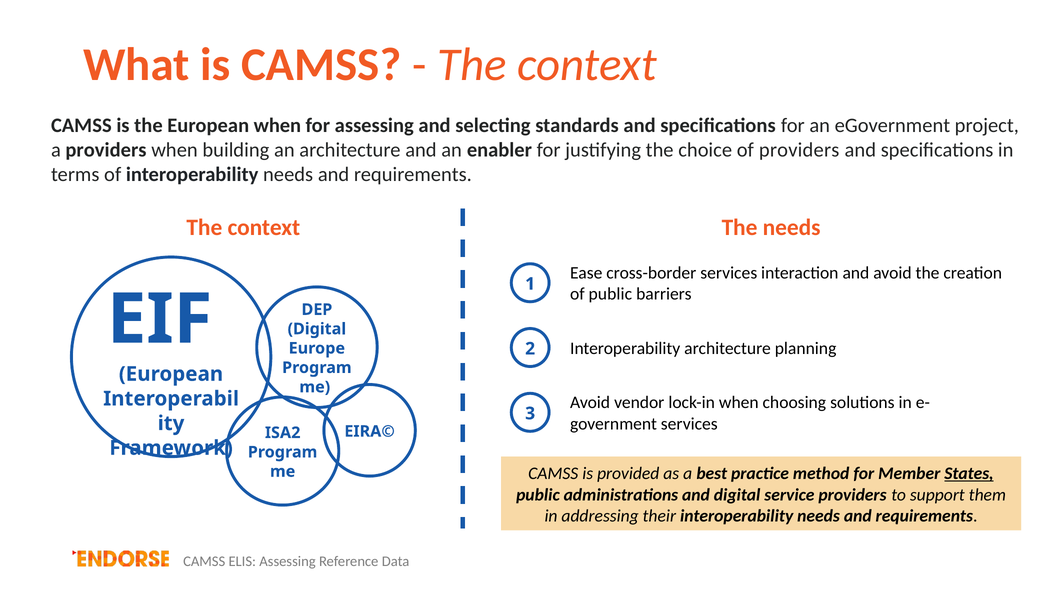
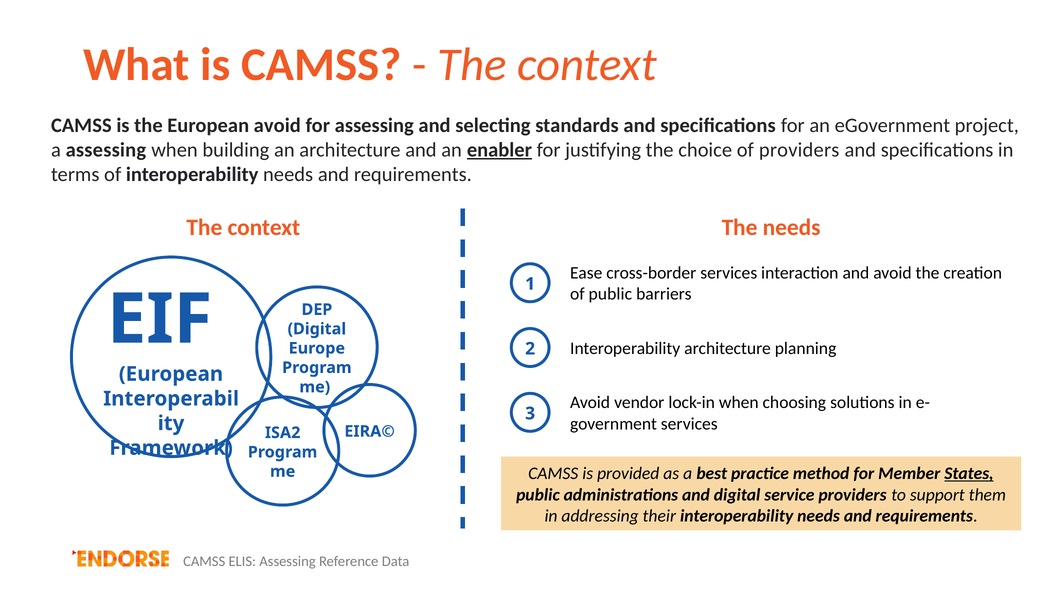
European when: when -> avoid
a providers: providers -> assessing
enabler underline: none -> present
